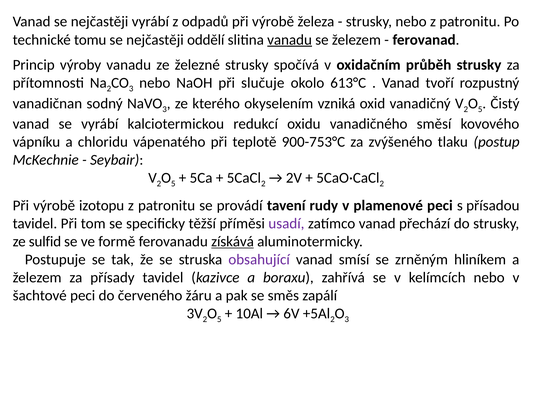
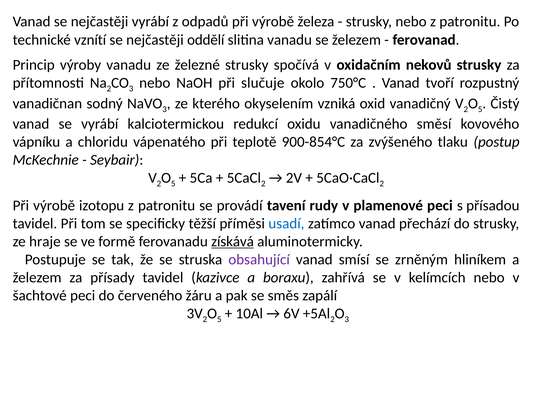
tomu: tomu -> vznítí
vanadu at (290, 40) underline: present -> none
průběh: průběh -> nekovů
613°C: 613°C -> 750°C
900-753°C: 900-753°C -> 900-854°C
usadí colour: purple -> blue
sulfid: sulfid -> hraje
